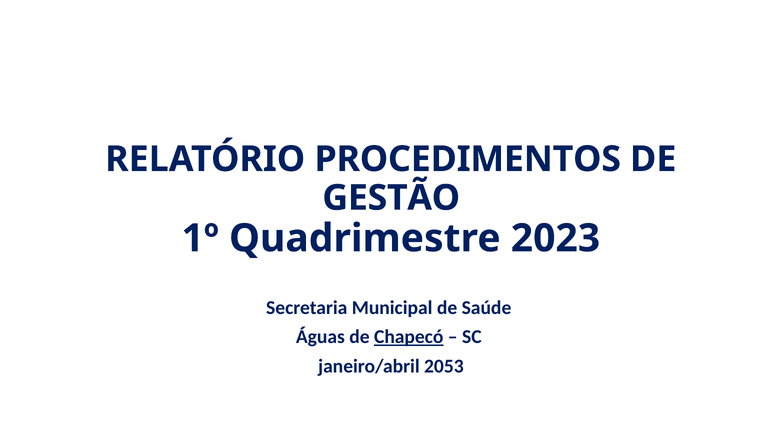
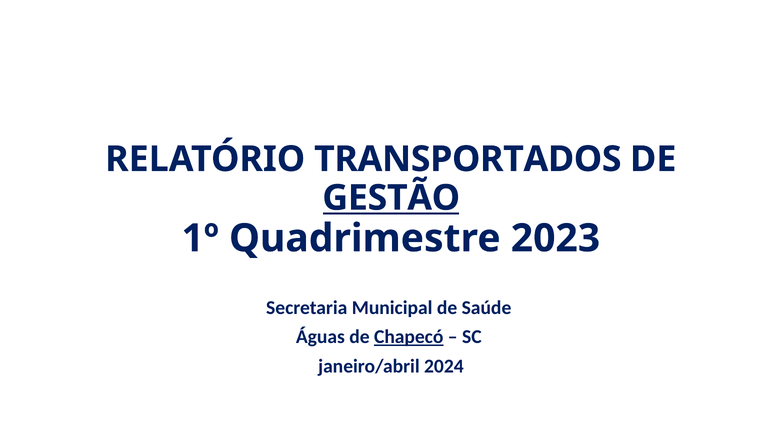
PROCEDIMENTOS: PROCEDIMENTOS -> TRANSPORTADOS
GESTÃO underline: none -> present
2053: 2053 -> 2024
